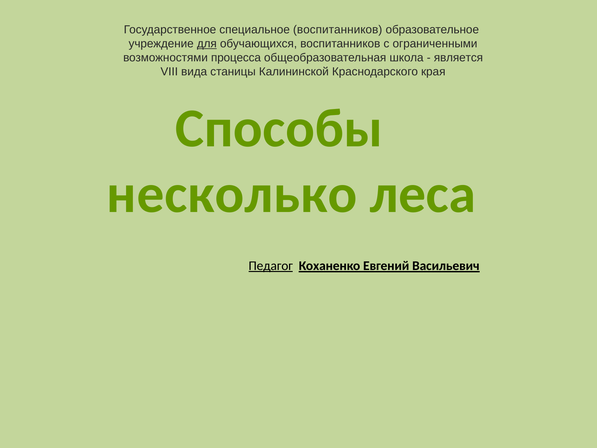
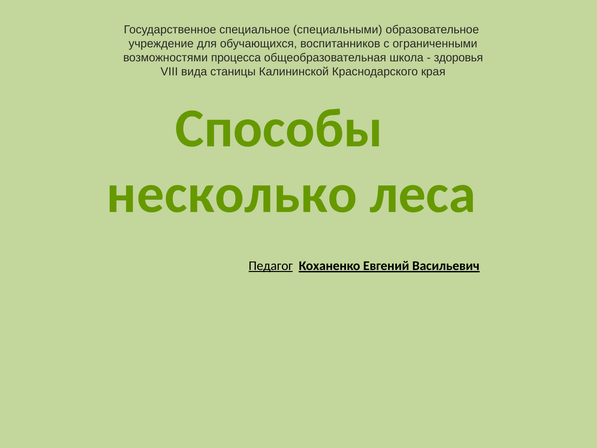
специальное воспитанников: воспитанников -> специальными
для underline: present -> none
является: является -> здоровья
